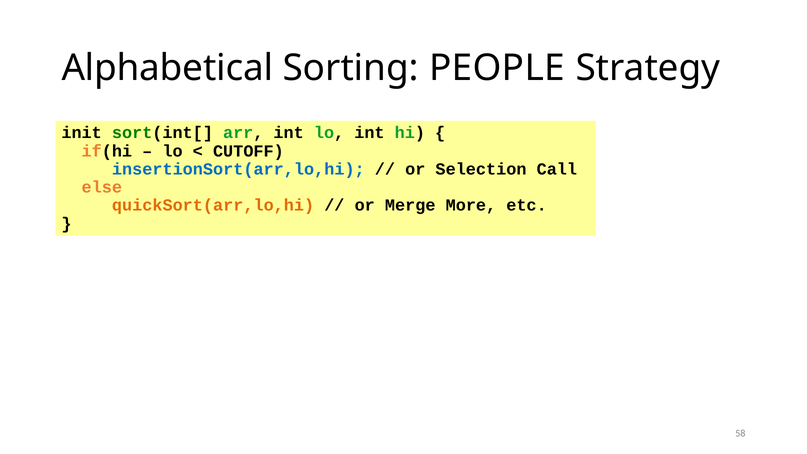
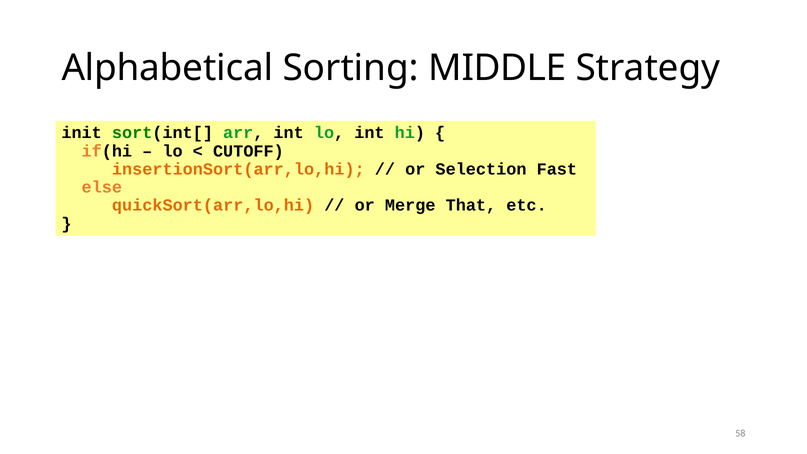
PEOPLE: PEOPLE -> MIDDLE
insertionSort(arr,lo,hi colour: blue -> orange
Call: Call -> Fast
More: More -> That
